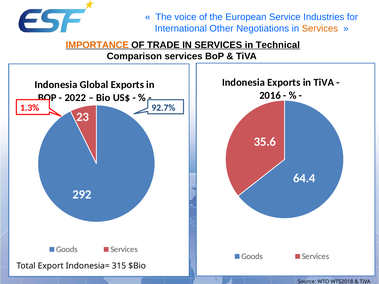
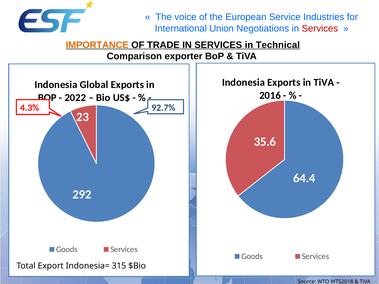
Other: Other -> Union
Services at (320, 28) colour: orange -> red
Comparison services: services -> exporter
1.3%: 1.3% -> 4.3%
